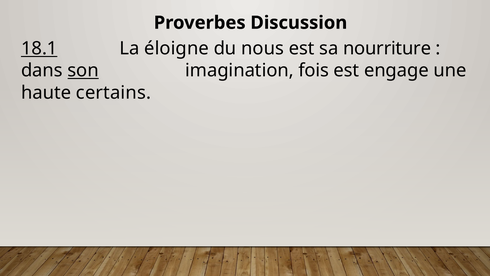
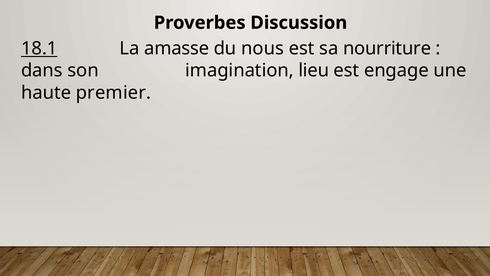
éloigne: éloigne -> amasse
son underline: present -> none
fois: fois -> lieu
certains: certains -> premier
